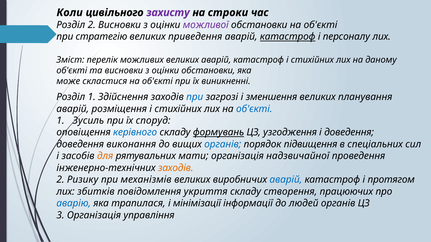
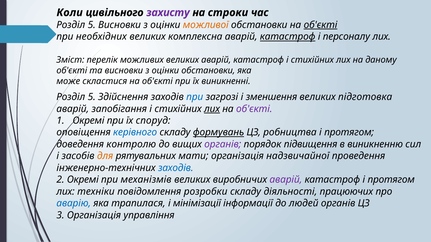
2 at (92, 25): 2 -> 5
можливої colour: purple -> orange
об'єкті at (321, 25) underline: none -> present
стратегію: стратегію -> необхідних
приведення: приведення -> комплексна
1 at (92, 97): 1 -> 5
планування: планування -> підготовка
розміщення: розміщення -> запобігання
лих at (212, 109) underline: none -> present
об'єкті at (254, 109) colour: blue -> purple
1 Зусиль: Зусиль -> Окремі
узгодження: узгодження -> робництва
доведення at (349, 133): доведення -> протягом
виконання: виконання -> контролю
органів at (223, 144) colour: blue -> purple
спеціальних: спеціальних -> виникненню
заходів at (176, 168) colour: orange -> blue
2 Ризику: Ризику -> Окремі
аварій at (286, 180) colour: blue -> purple
збитків: збитків -> техніки
укриття: укриття -> розробки
створення: створення -> діяльності
